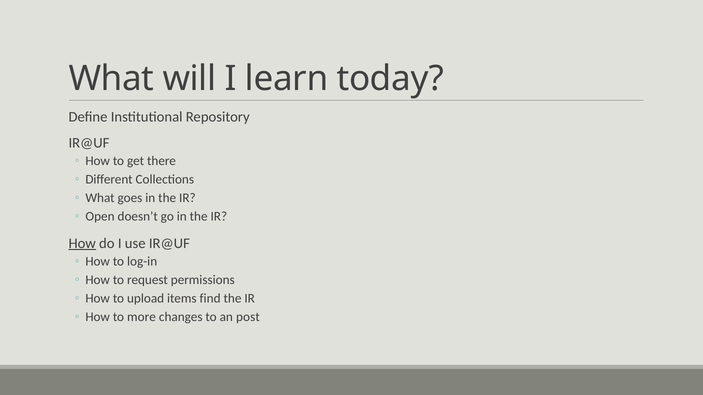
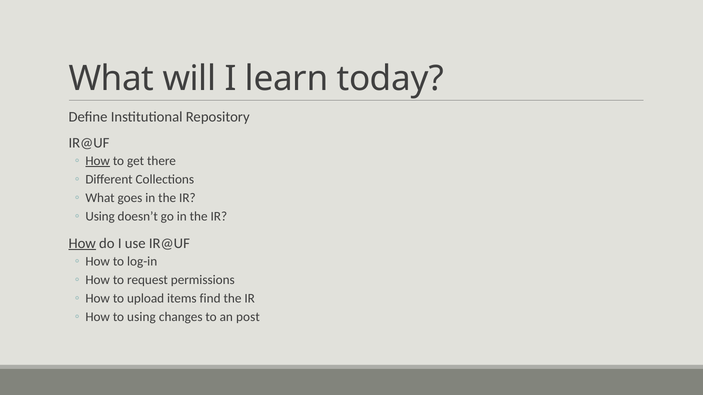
How at (98, 161) underline: none -> present
Open at (100, 217): Open -> Using
to more: more -> using
